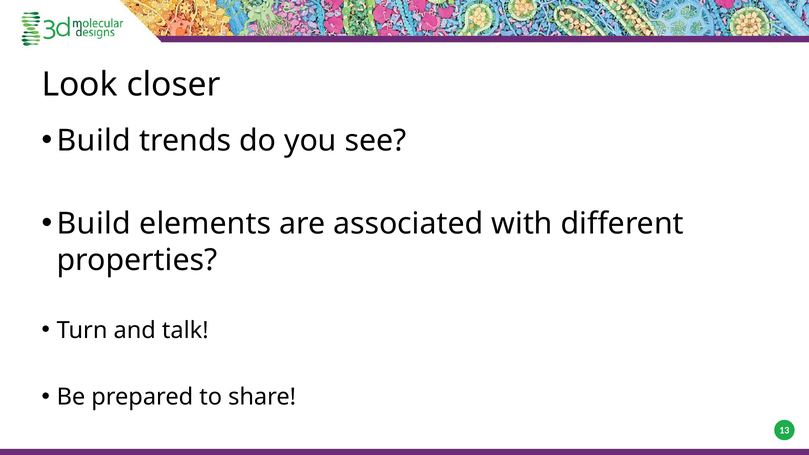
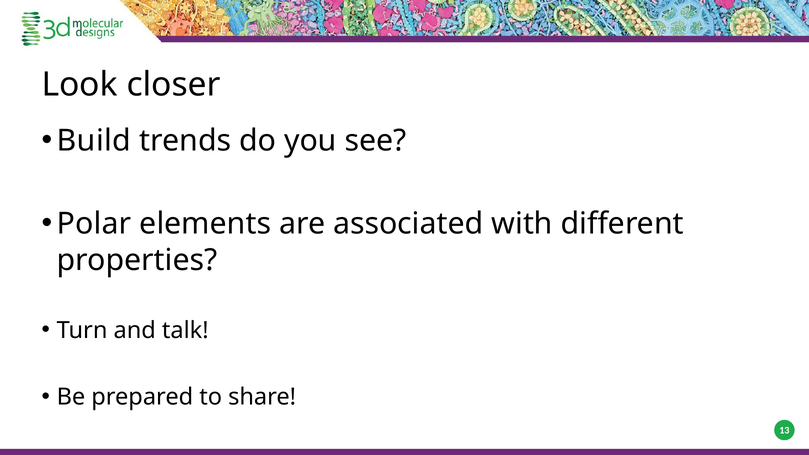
Build at (94, 224): Build -> Polar
